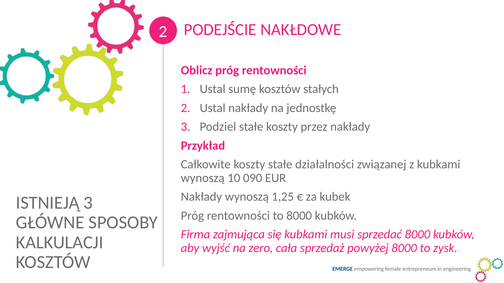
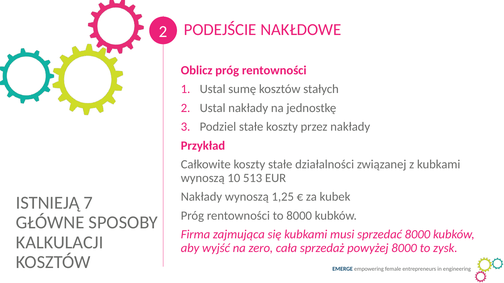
090: 090 -> 513
ISTNIEJĄ 3: 3 -> 7
